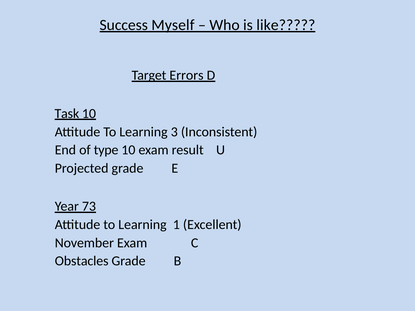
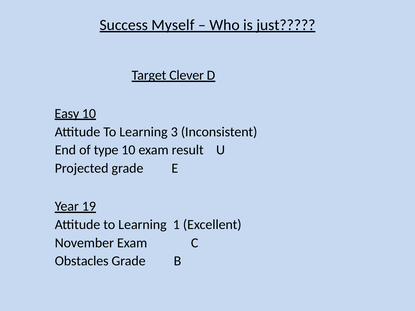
like: like -> just
Errors: Errors -> Clever
Task: Task -> Easy
73: 73 -> 19
